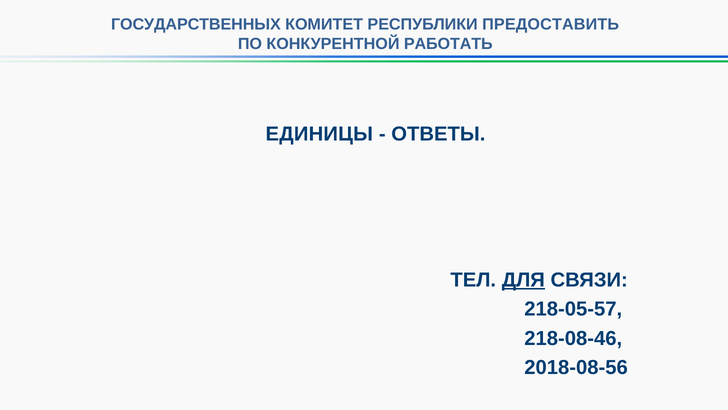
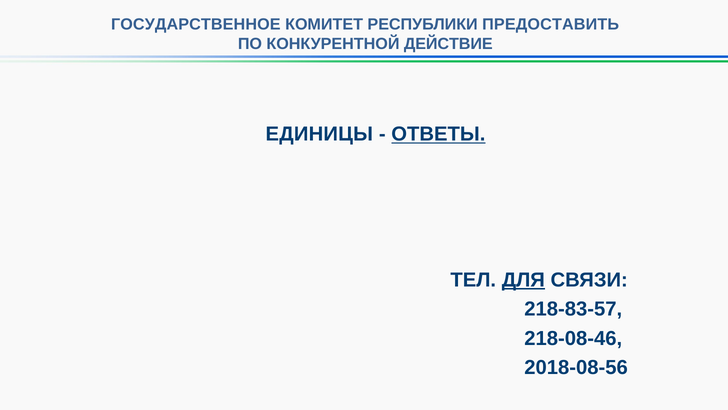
ГОСУДАРСТВЕННЫХ: ГОСУДАРСТВЕННЫХ -> ГОСУДАРСТВЕННОЕ
РАБОТАТЬ: РАБОТАТЬ -> ДЕЙСТВИЕ
ОТВЕТЫ underline: none -> present
218-05-57: 218-05-57 -> 218-83-57
